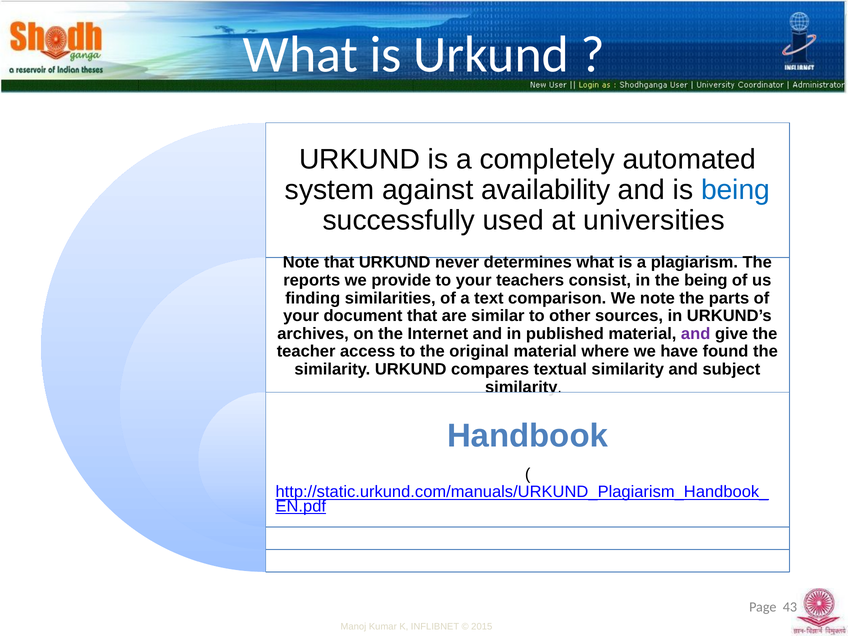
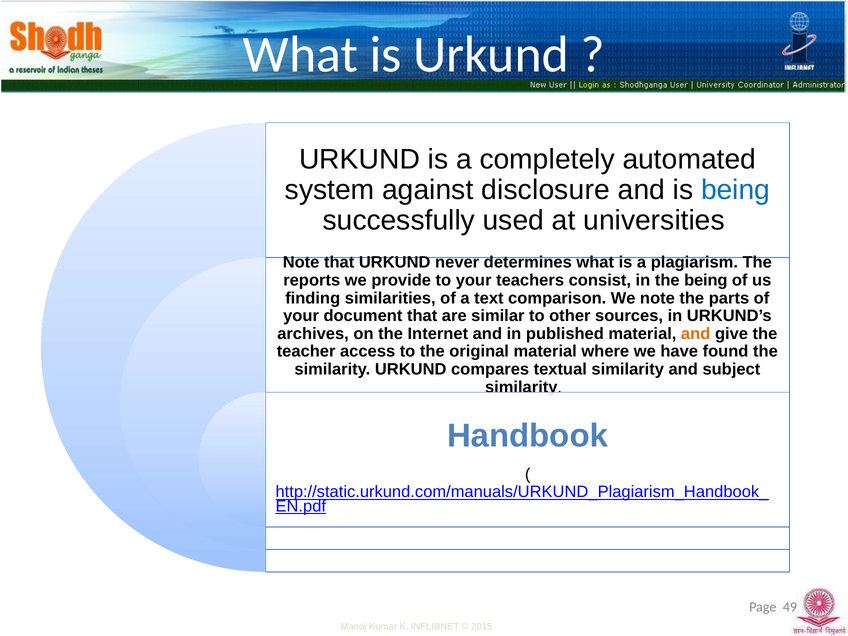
availability: availability -> disclosure
and at (696, 334) colour: purple -> orange
43: 43 -> 49
